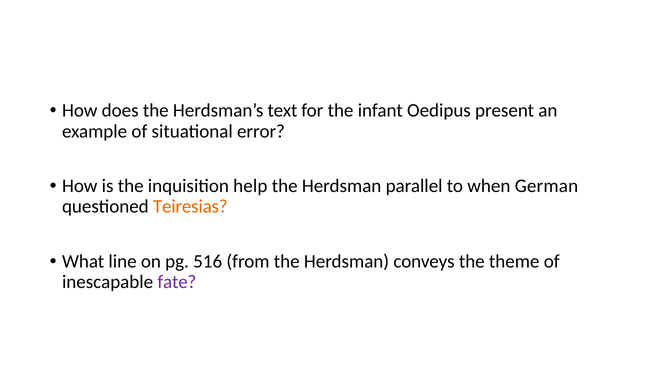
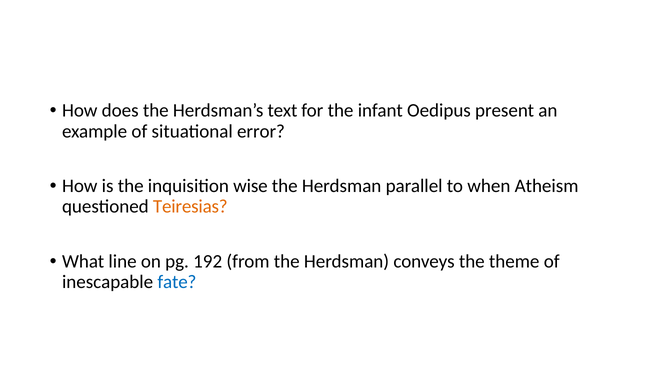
help: help -> wise
German: German -> Atheism
516: 516 -> 192
fate colour: purple -> blue
